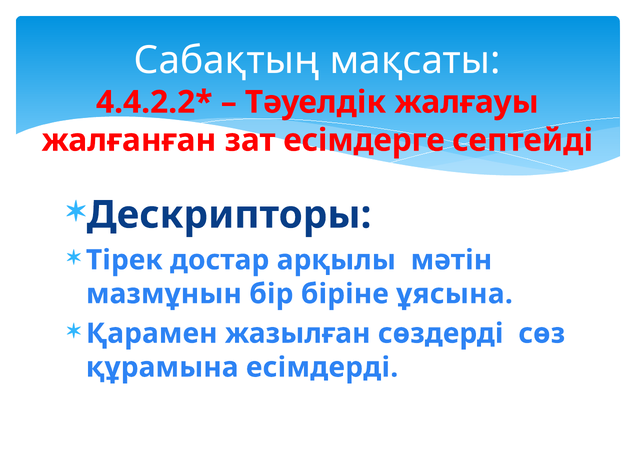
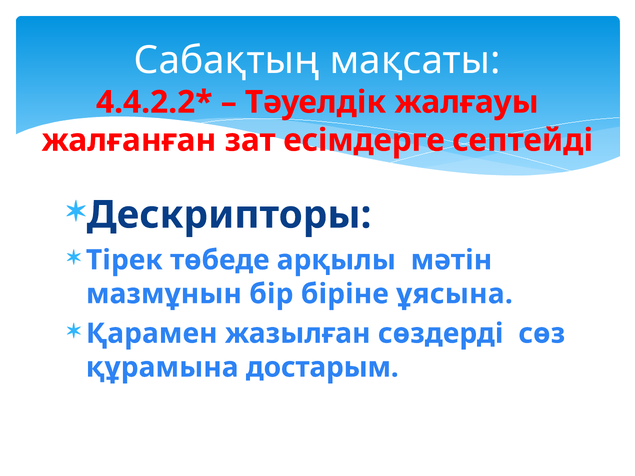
достар: достар -> төбеде
есімдерді: есімдерді -> достарым
